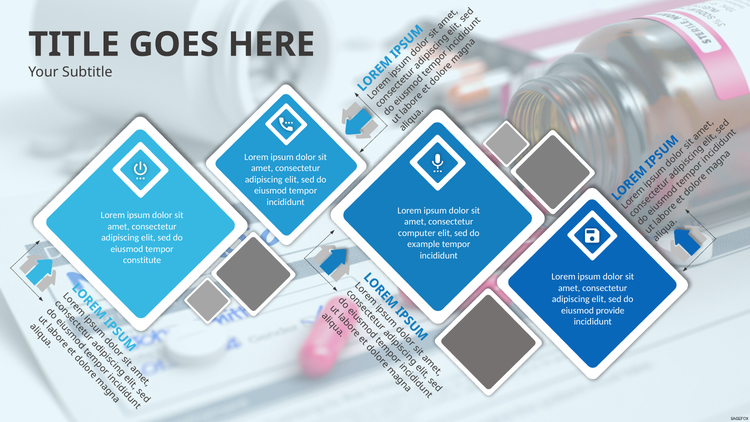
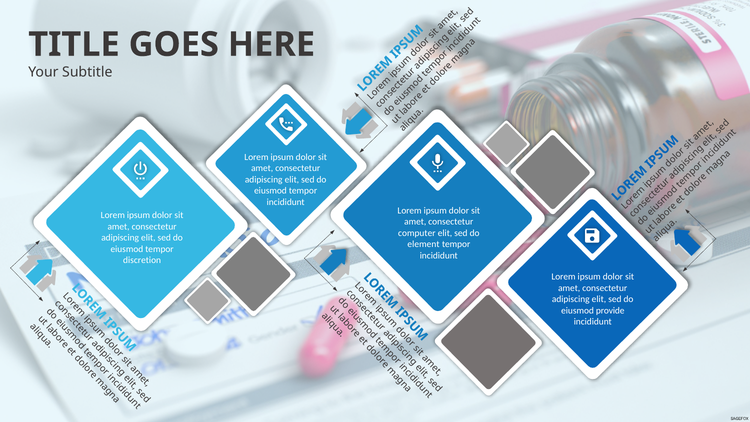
example: example -> element
constitute: constitute -> discretion
